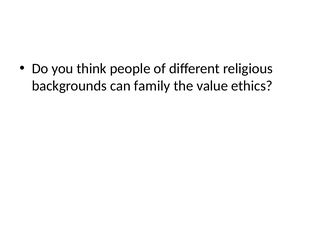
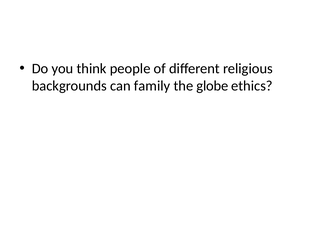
value: value -> globe
